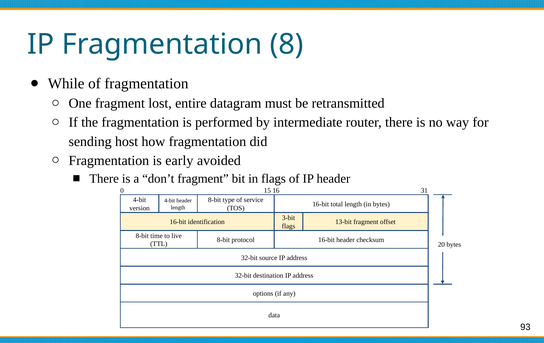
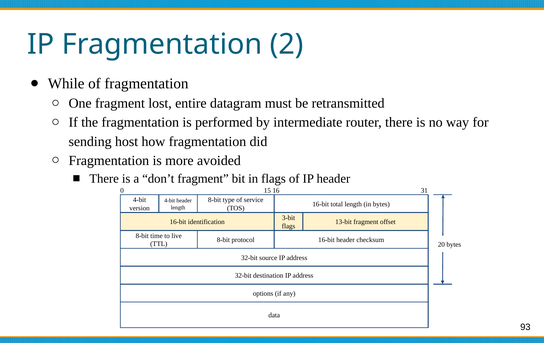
8: 8 -> 2
early: early -> more
